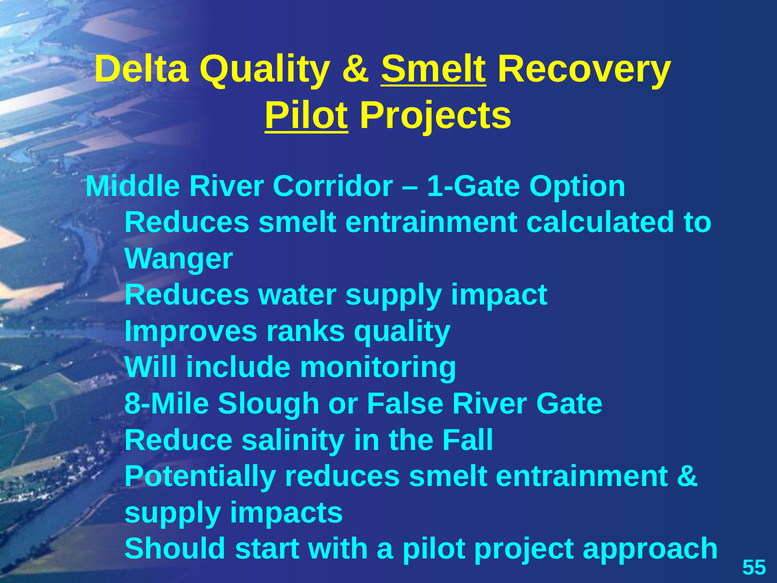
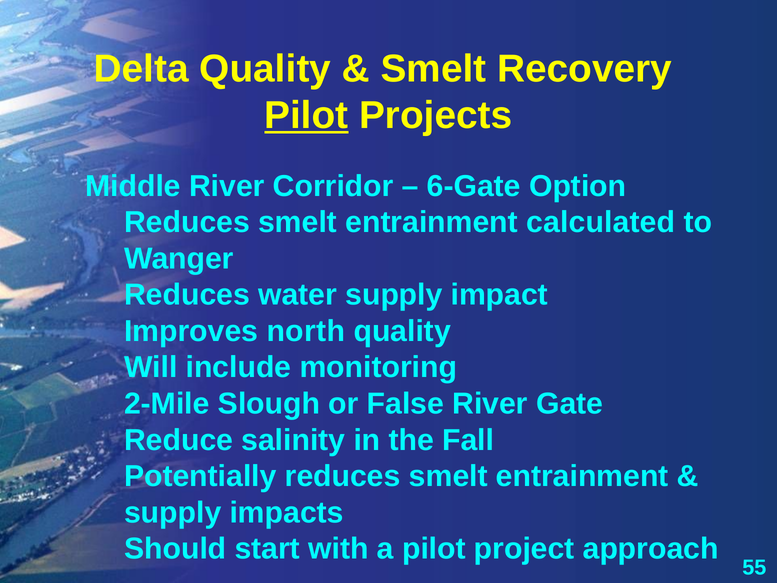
Smelt at (433, 69) underline: present -> none
1-Gate: 1-Gate -> 6-Gate
ranks: ranks -> north
8-Mile: 8-Mile -> 2-Mile
